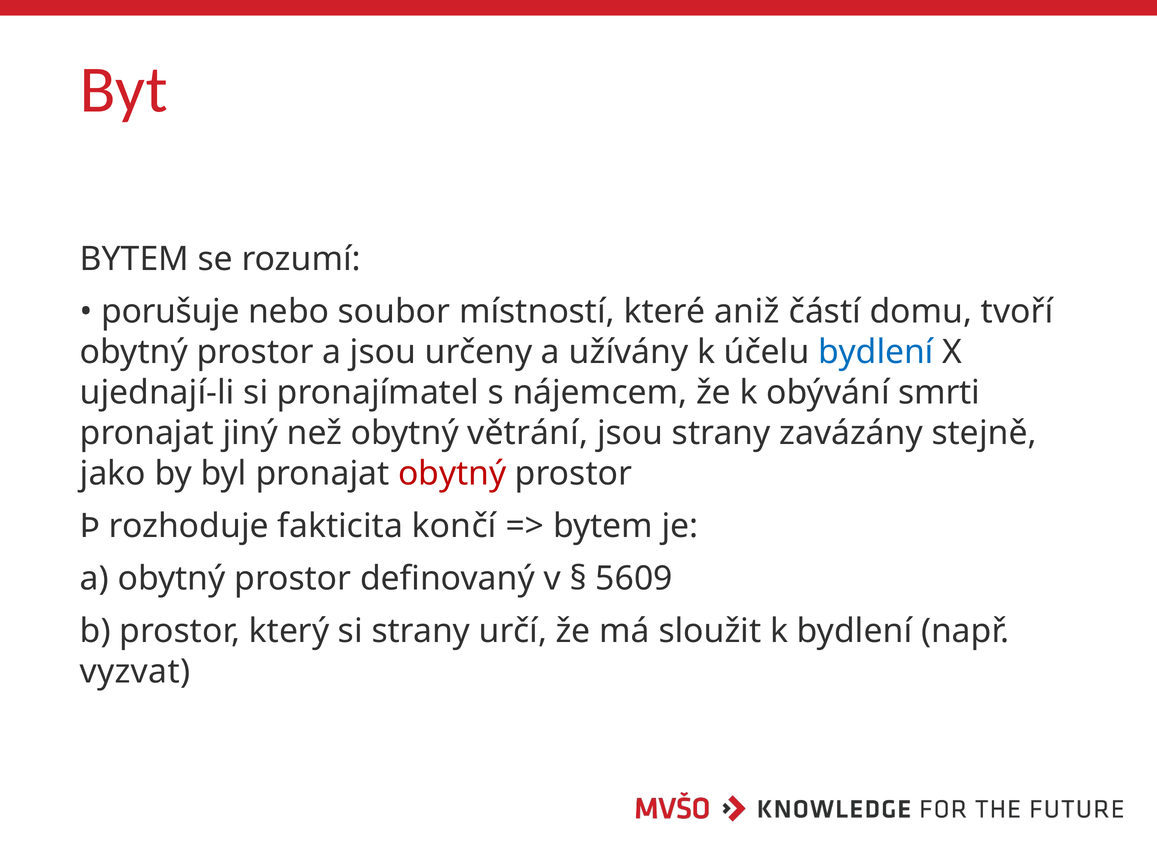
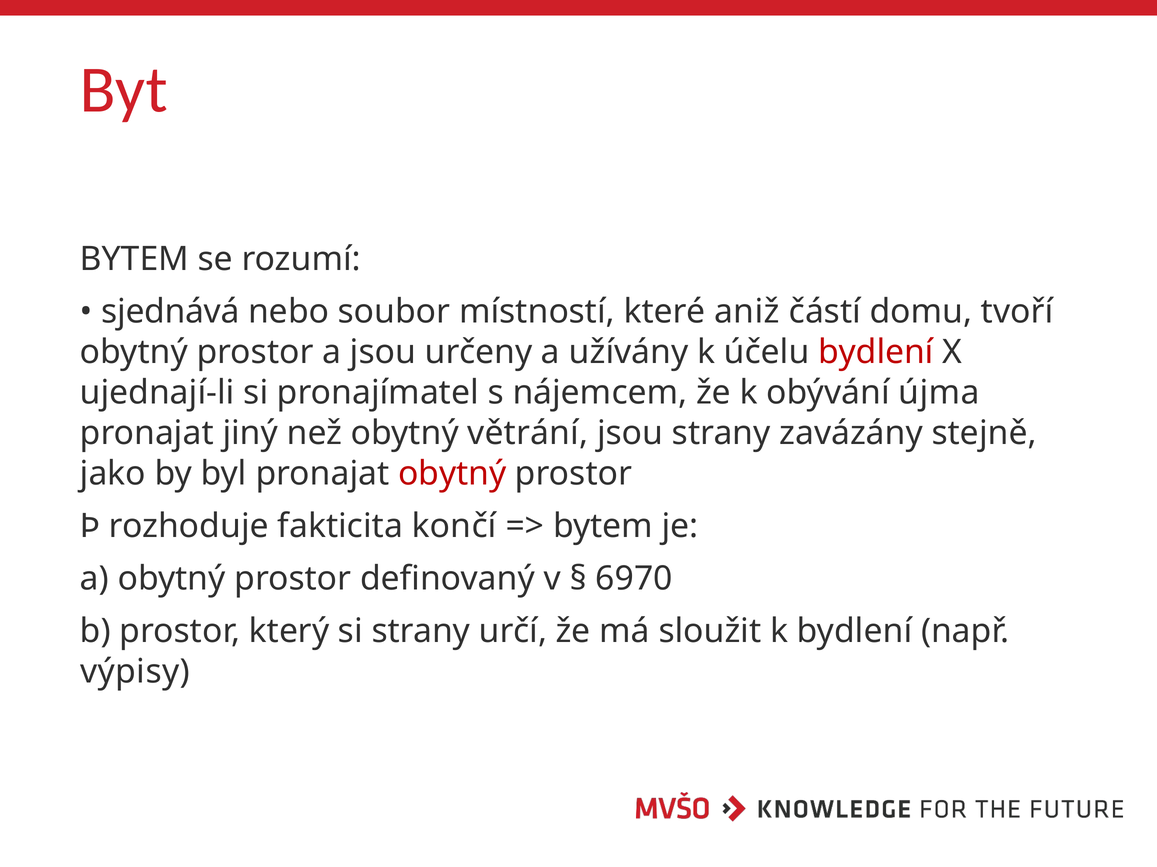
porušuje: porušuje -> sjednává
bydlení at (876, 352) colour: blue -> red
smrti: smrti -> újma
5609: 5609 -> 6970
vyzvat: vyzvat -> výpisy
